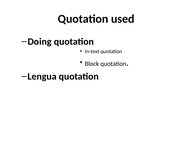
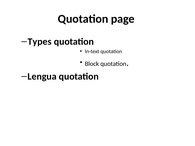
used: used -> page
Doing: Doing -> Types
